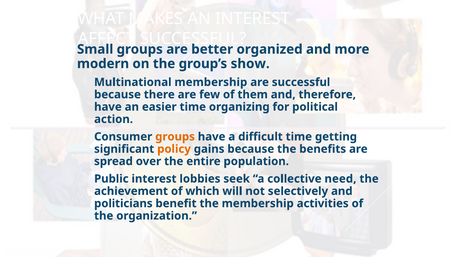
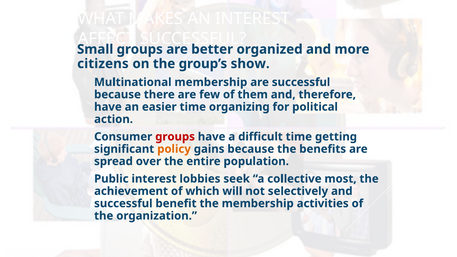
modern: modern -> citizens
groups at (175, 137) colour: orange -> red
need: need -> most
politicians at (123, 204): politicians -> successful
